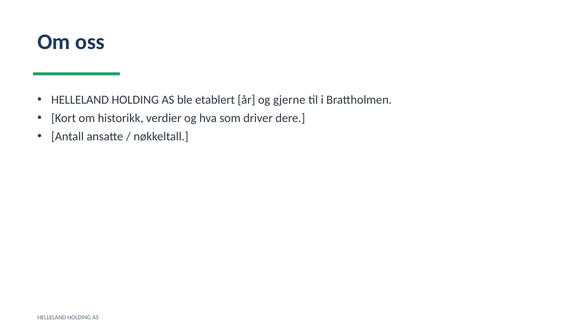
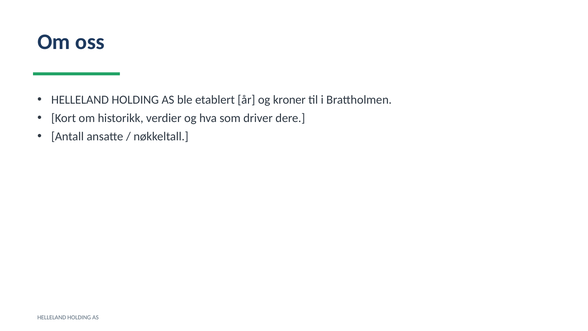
gjerne: gjerne -> kroner
